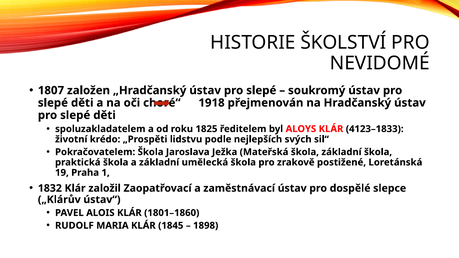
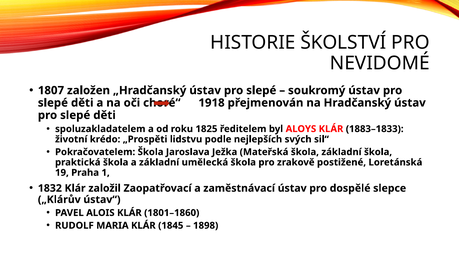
4123–1833: 4123–1833 -> 1883–1833
